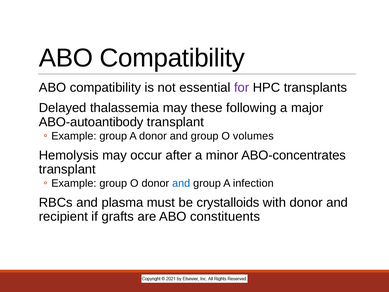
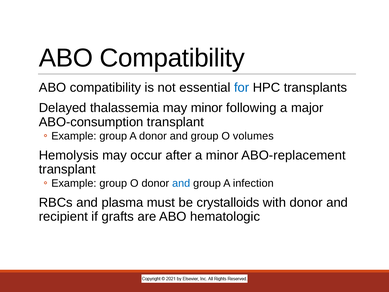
for colour: purple -> blue
may these: these -> minor
ABO-autoantibody: ABO-autoantibody -> ABO-consumption
ABO-concentrates: ABO-concentrates -> ABO-replacement
constituents: constituents -> hematologic
